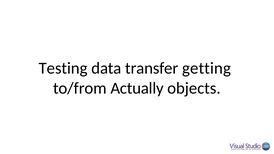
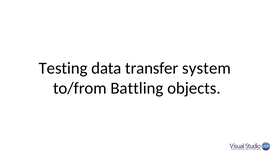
getting: getting -> system
Actually: Actually -> Battling
